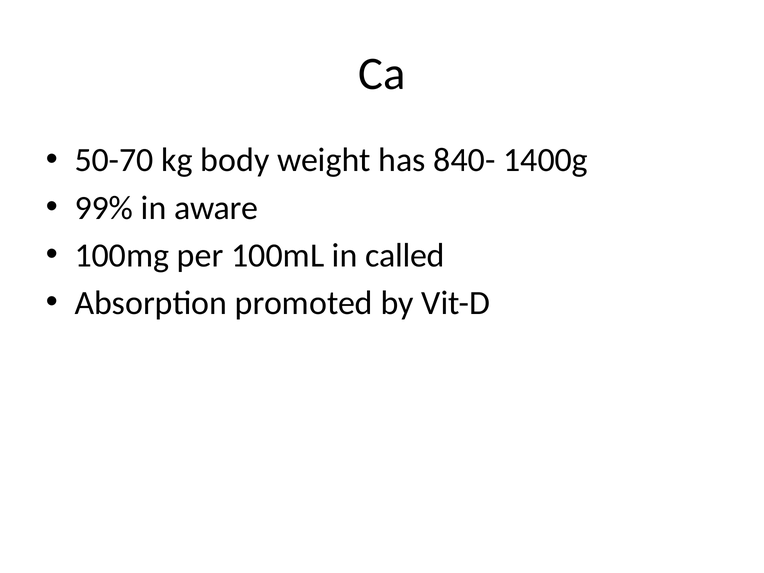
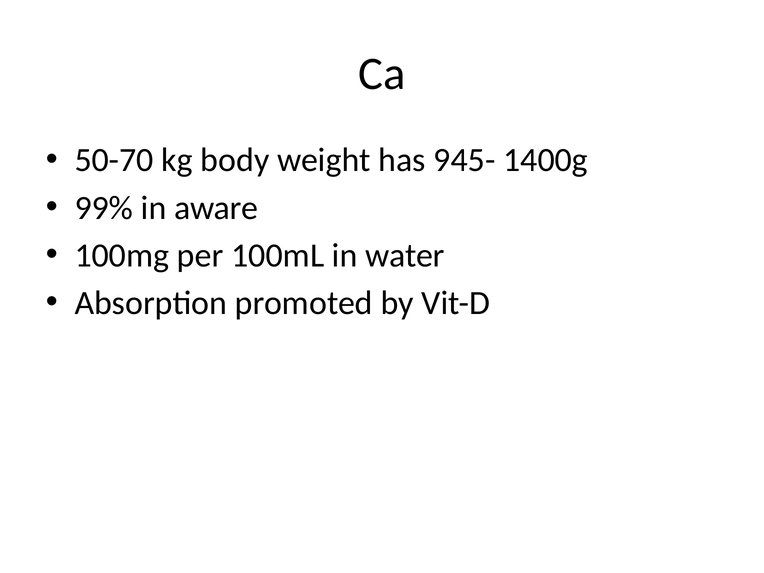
840-: 840- -> 945-
called: called -> water
